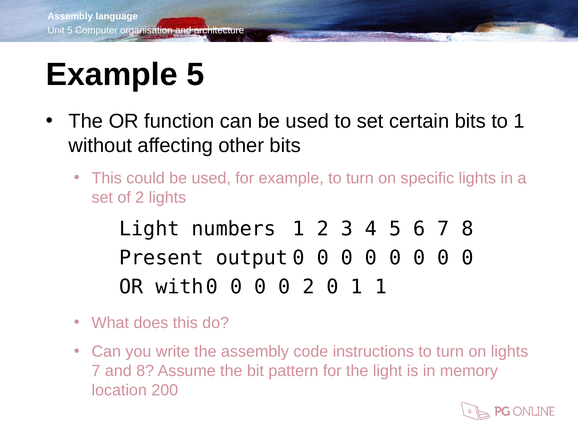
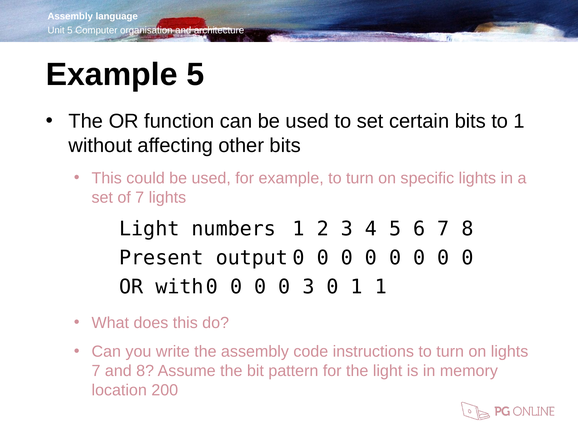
of 2: 2 -> 7
0 2: 2 -> 3
